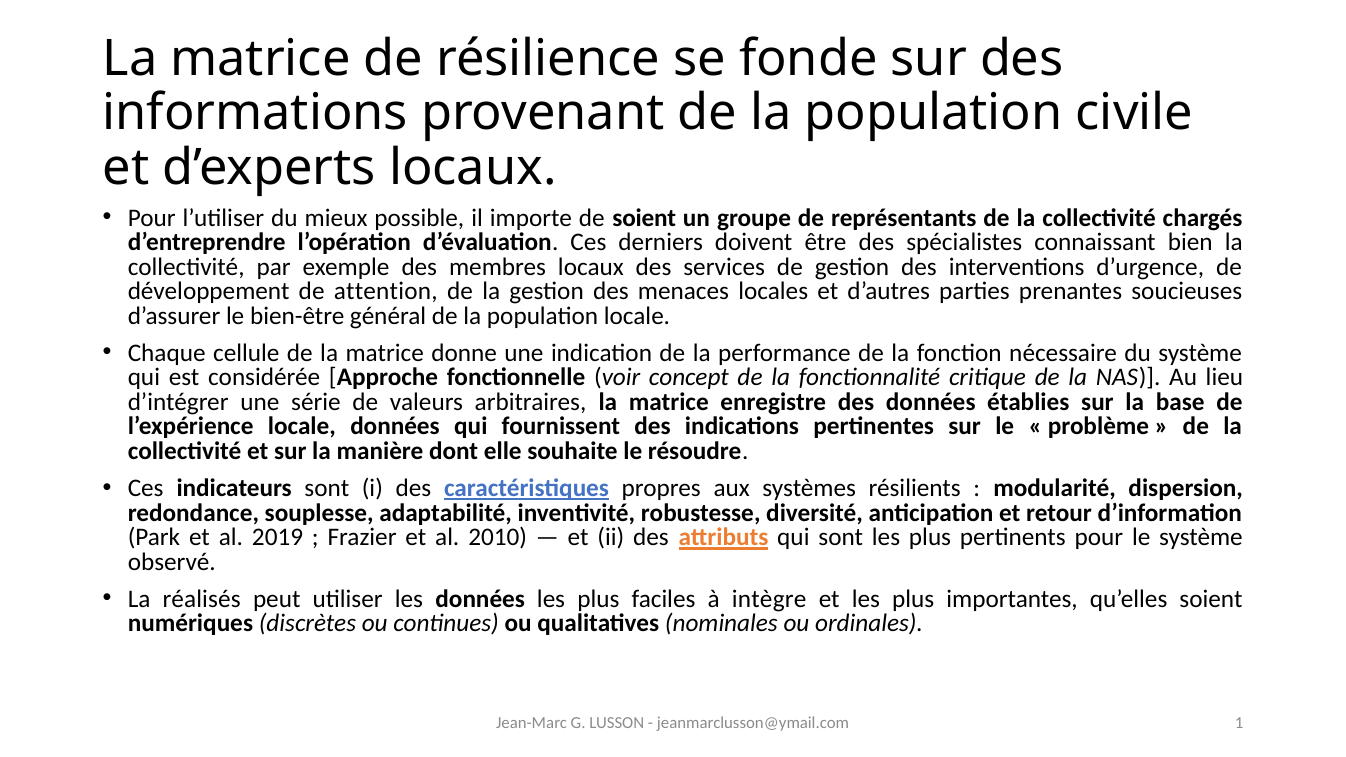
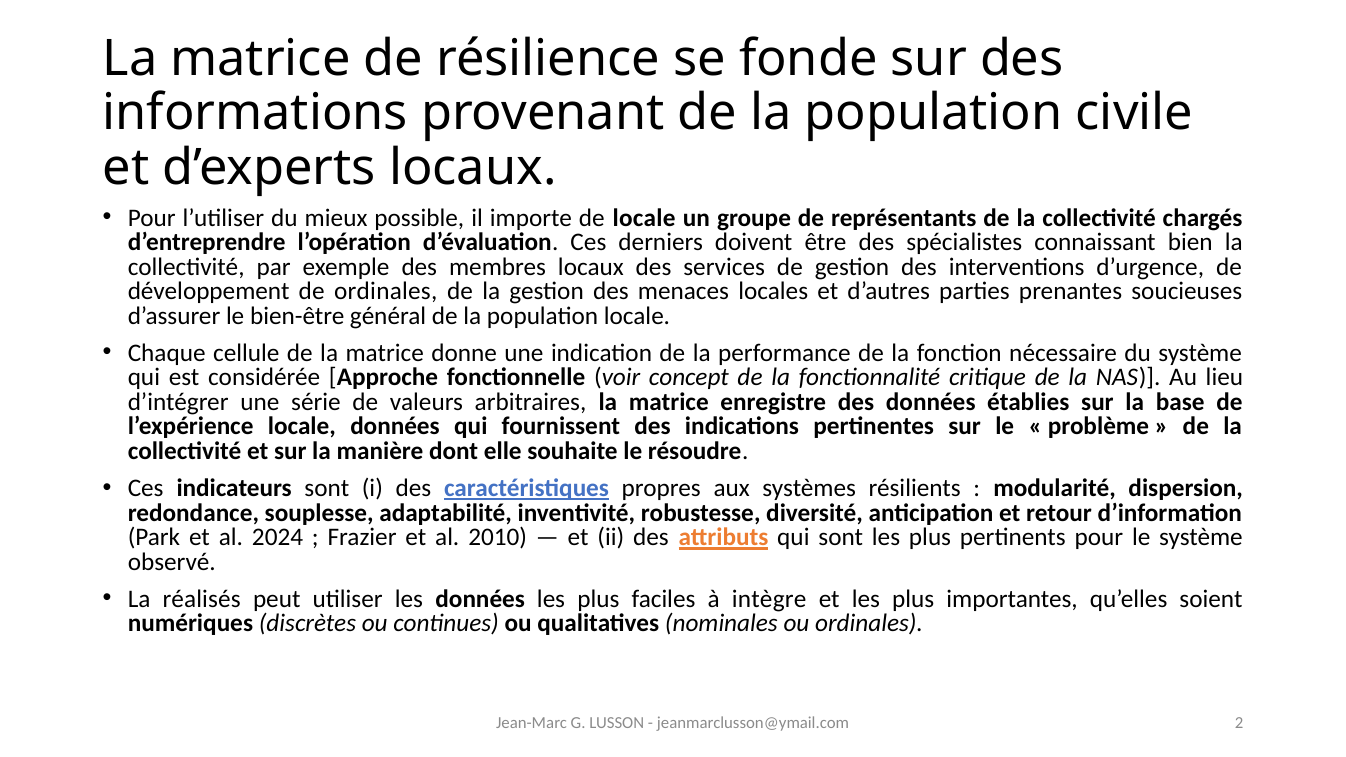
de soient: soient -> locale
de attention: attention -> ordinales
2019: 2019 -> 2024
1: 1 -> 2
